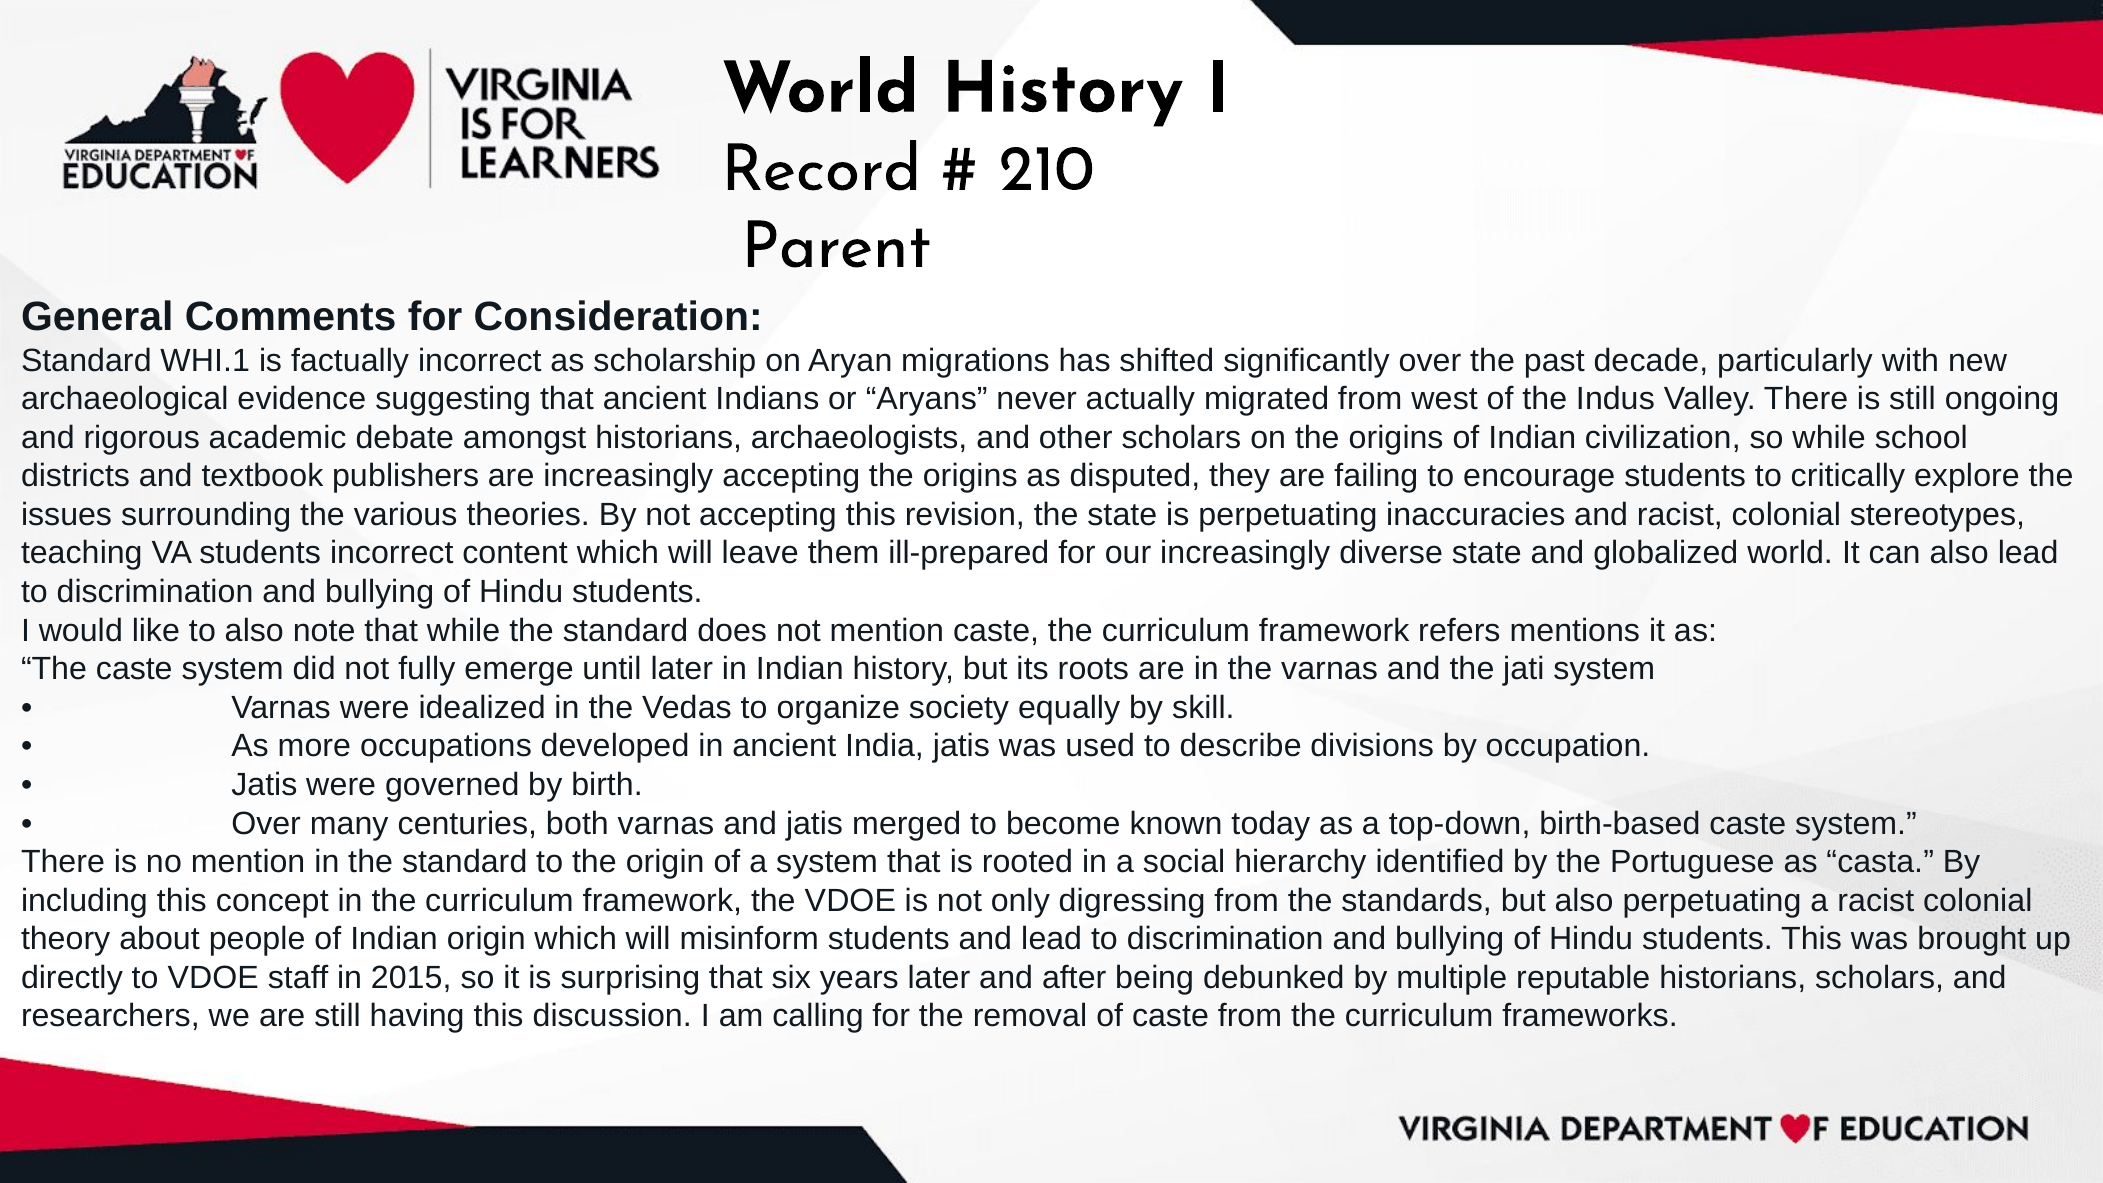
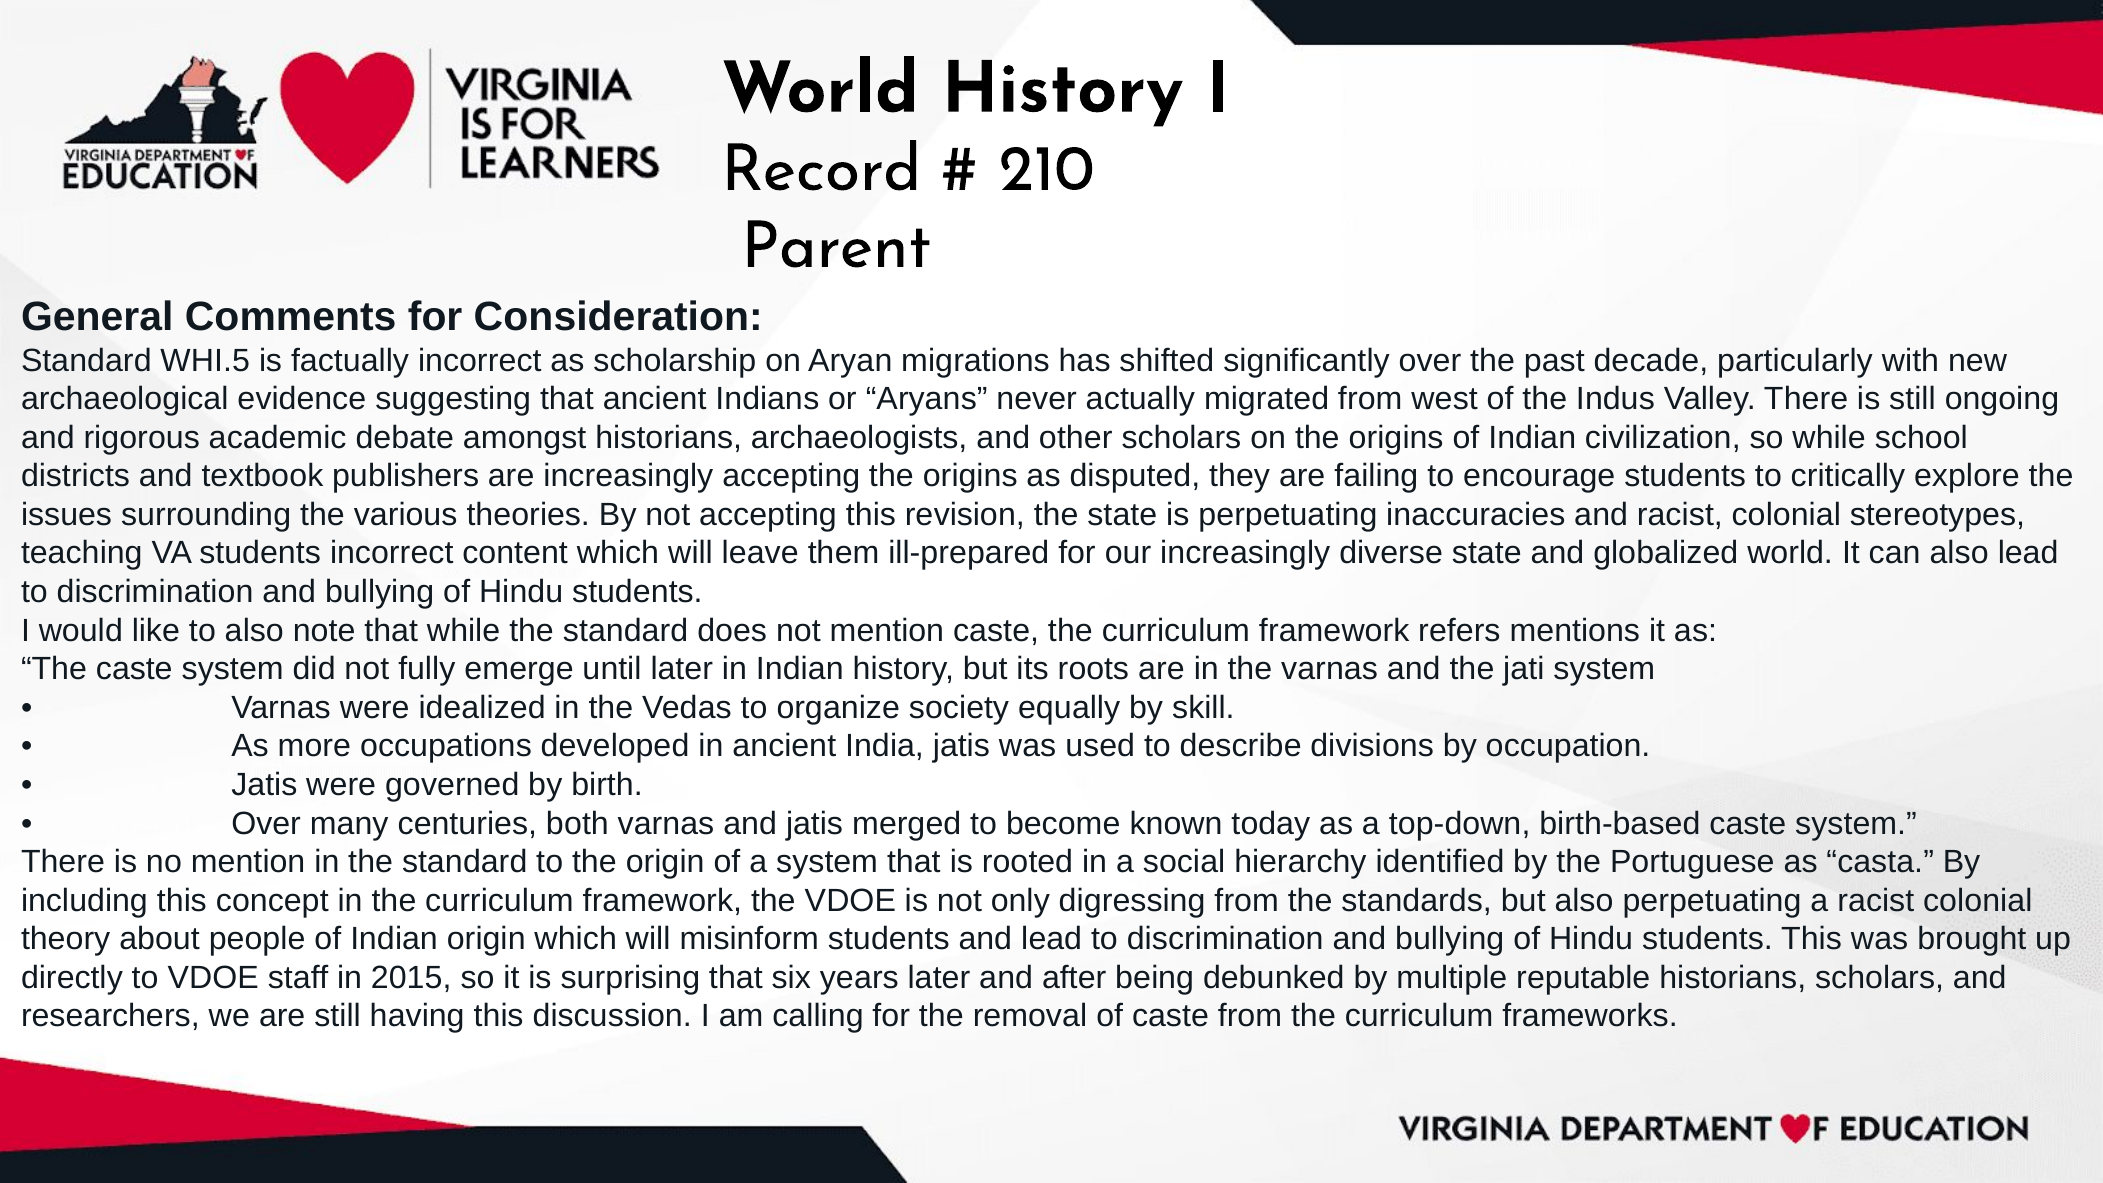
WHI.1: WHI.1 -> WHI.5
